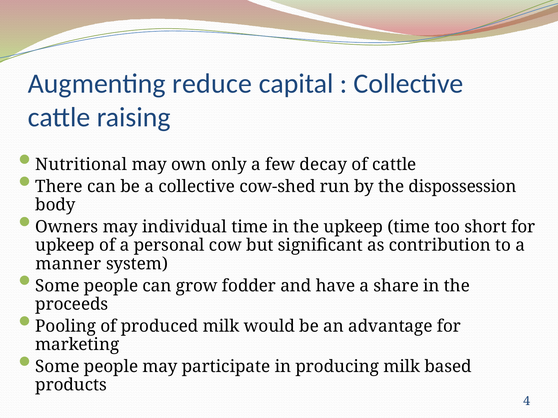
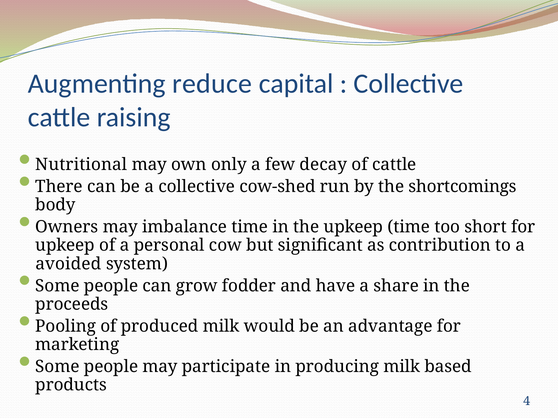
dispossession: dispossession -> shortcomings
individual: individual -> imbalance
manner: manner -> avoided
